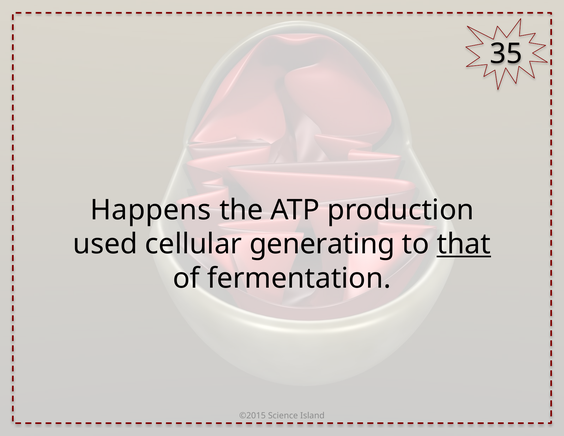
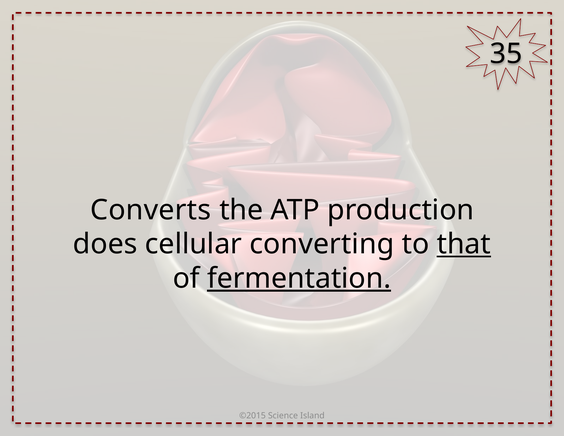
Happens: Happens -> Converts
used: used -> does
generating: generating -> converting
fermentation underline: none -> present
